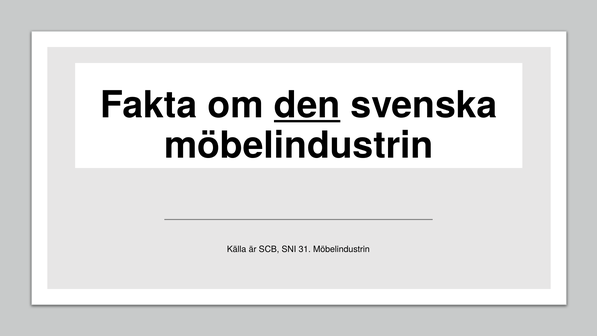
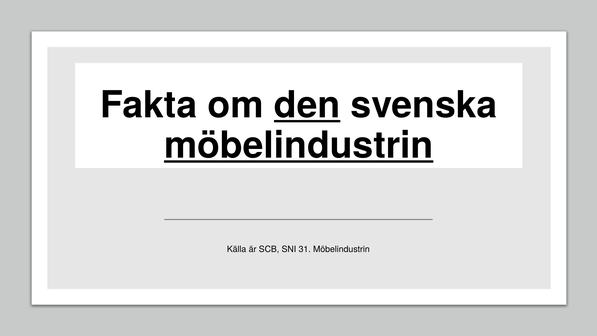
möbelindustrin at (299, 145) underline: none -> present
